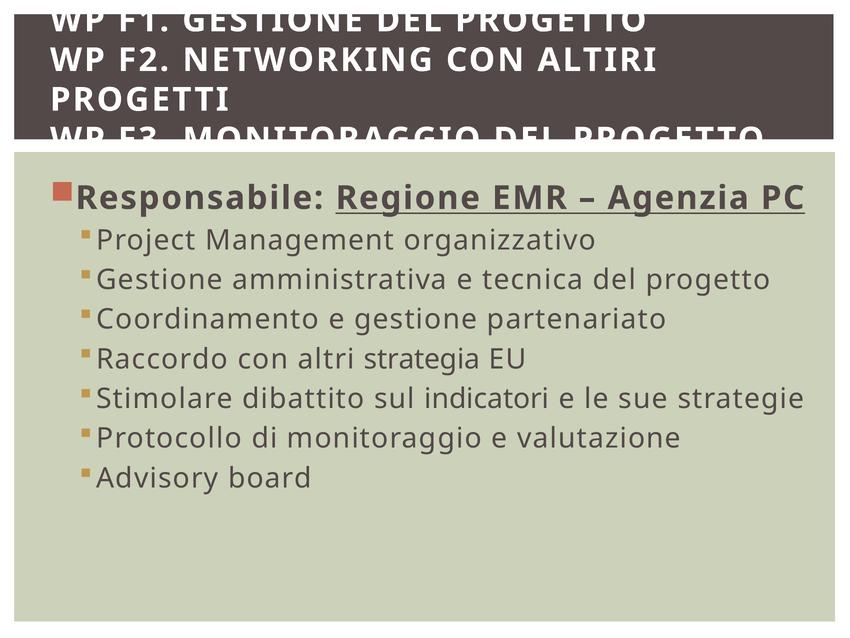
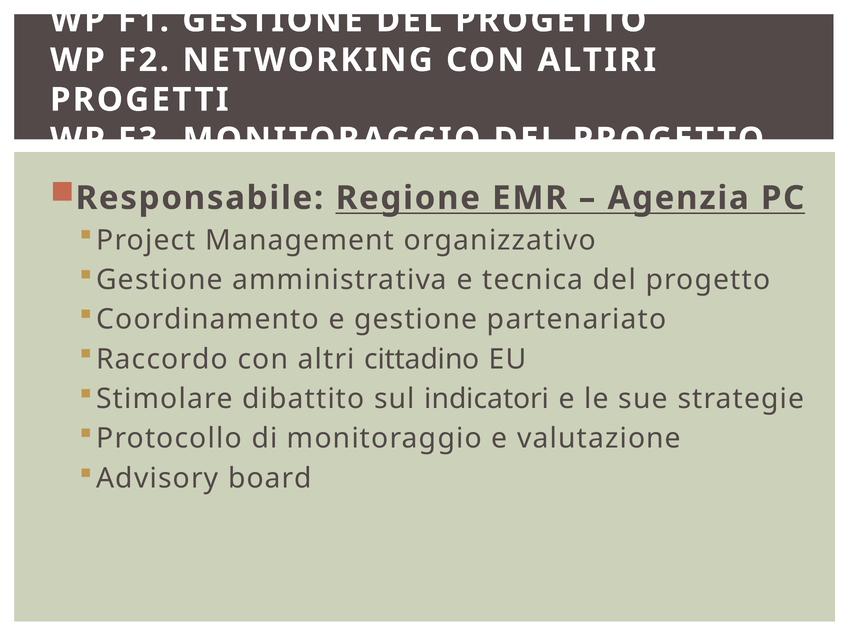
strategia: strategia -> cittadino
